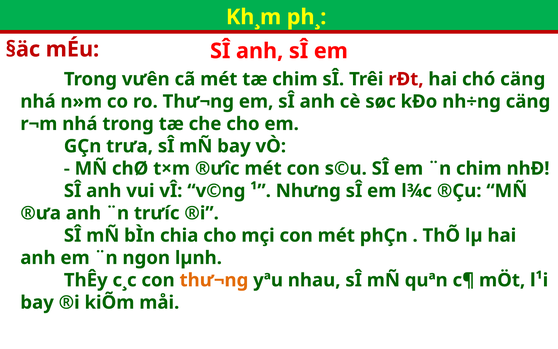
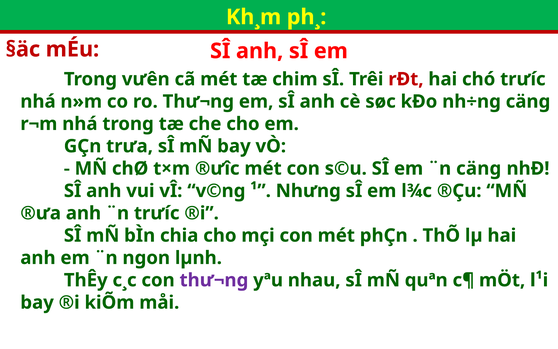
chó cäng: cäng -> trưíc
¨n chim: chim -> cäng
thư¬ng at (214, 280) colour: orange -> purple
